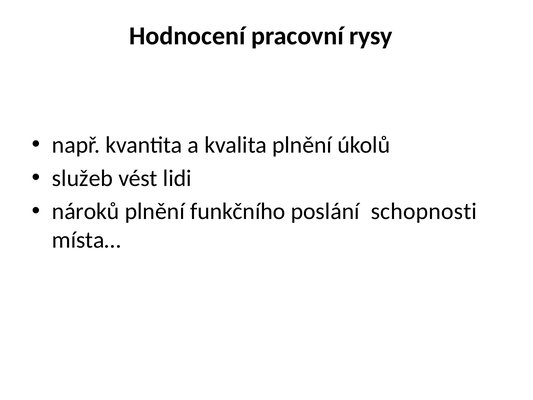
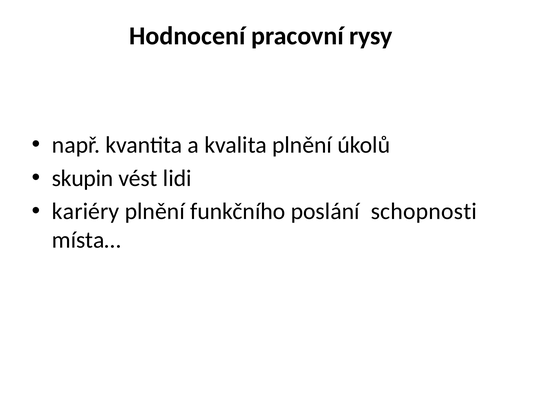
služeb: služeb -> skupin
nároků: nároků -> kariéry
